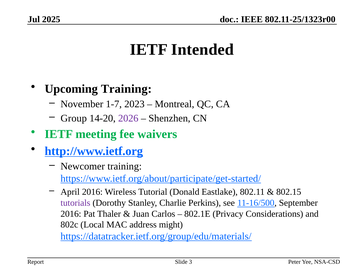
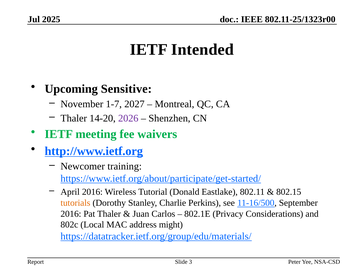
Upcoming Training: Training -> Sensitive
2023: 2023 -> 2027
Group at (74, 118): Group -> Thaler
tutorials colour: purple -> orange
